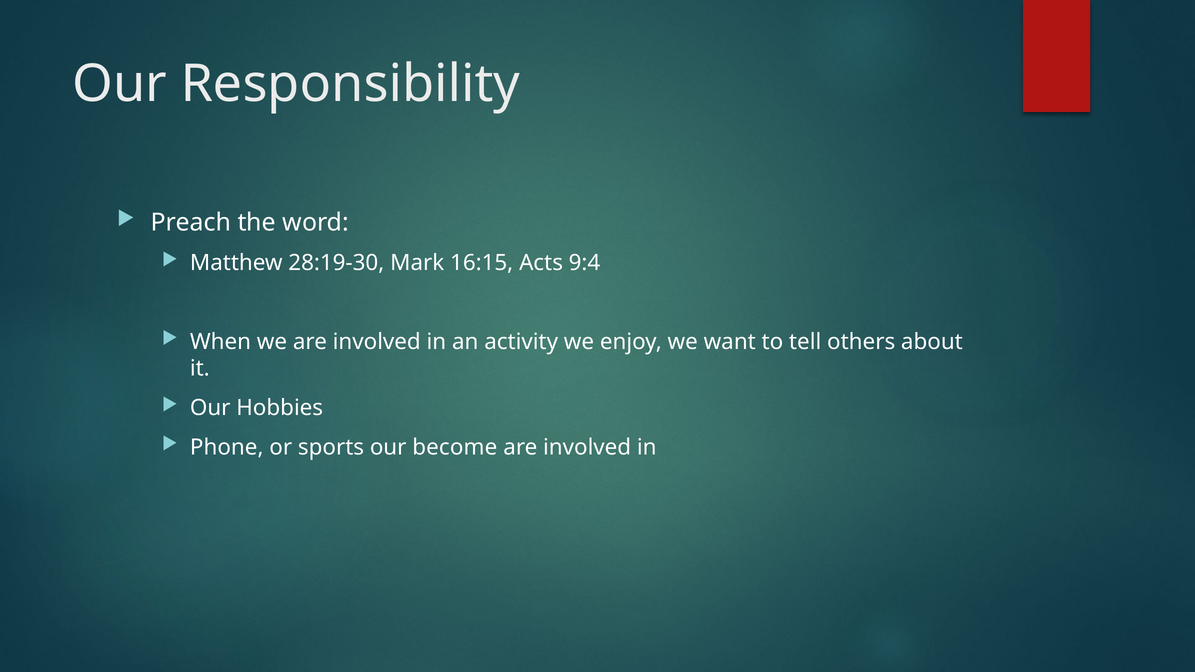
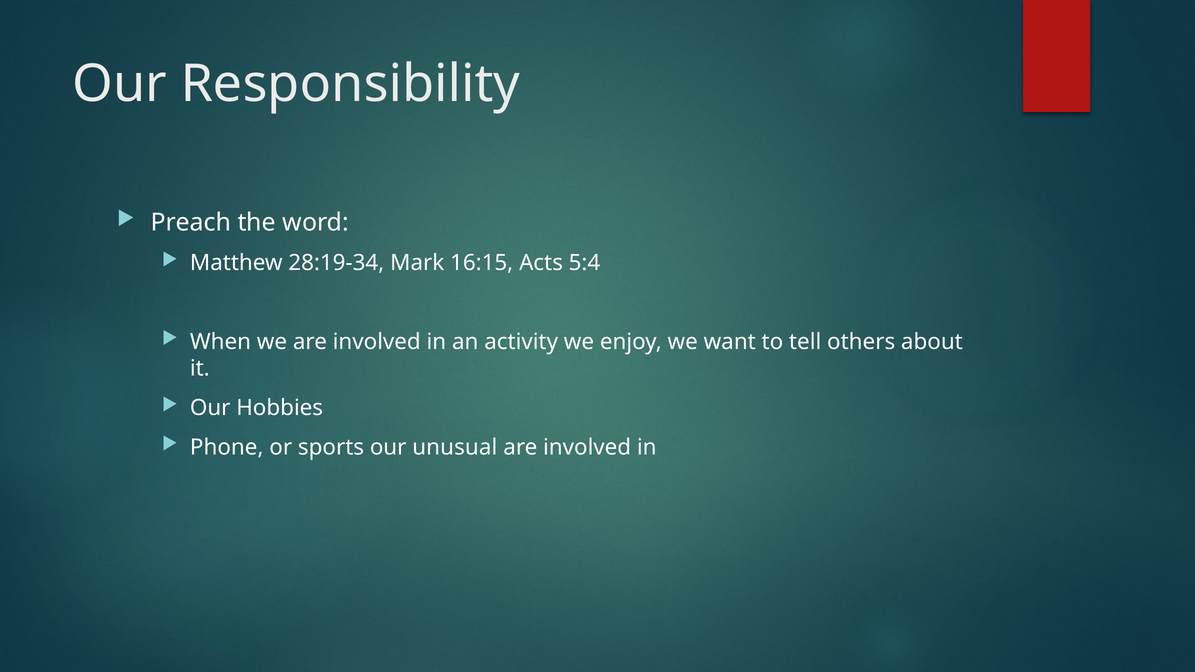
28:19-30: 28:19-30 -> 28:19-34
9:4: 9:4 -> 5:4
become: become -> unusual
